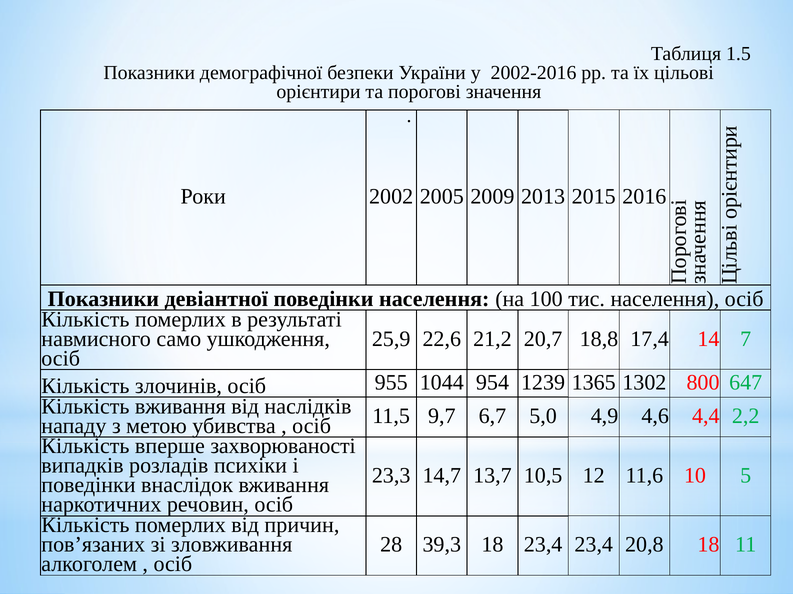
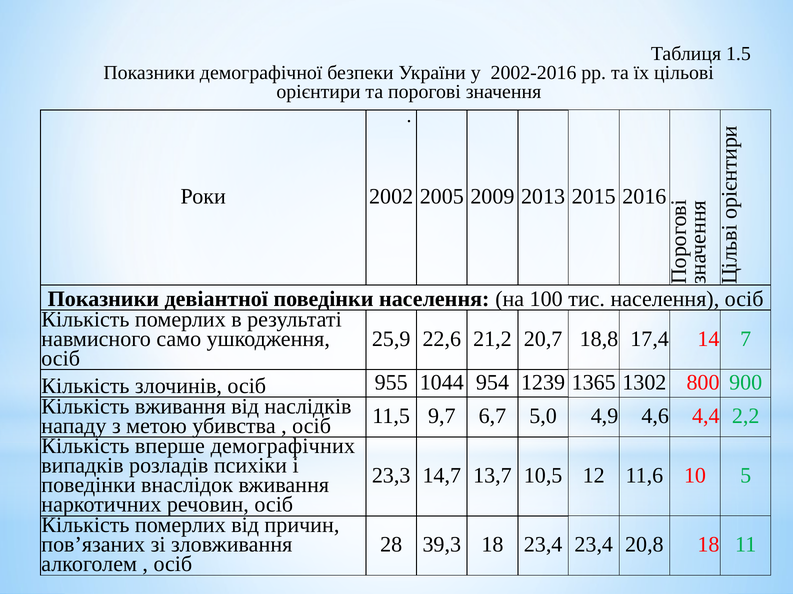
647: 647 -> 900
захворюваності: захворюваності -> демографічних
